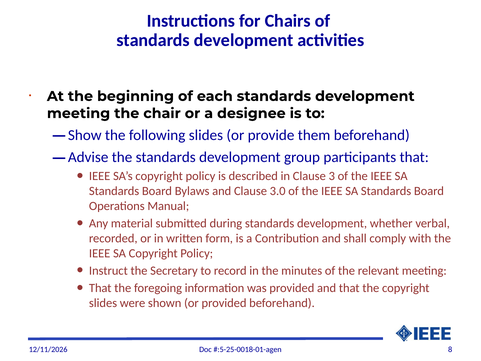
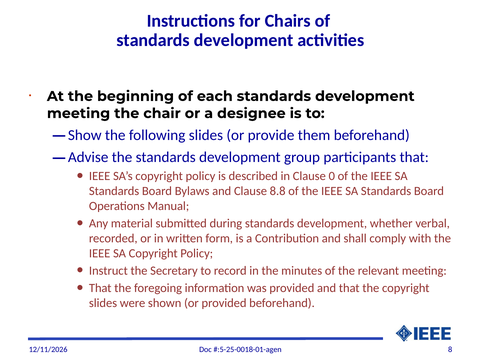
3: 3 -> 0
3.0: 3.0 -> 8.8
